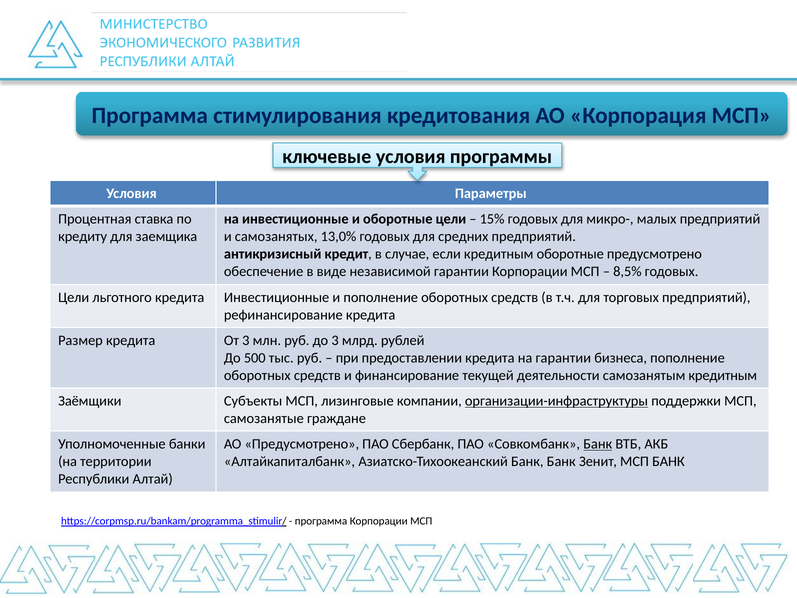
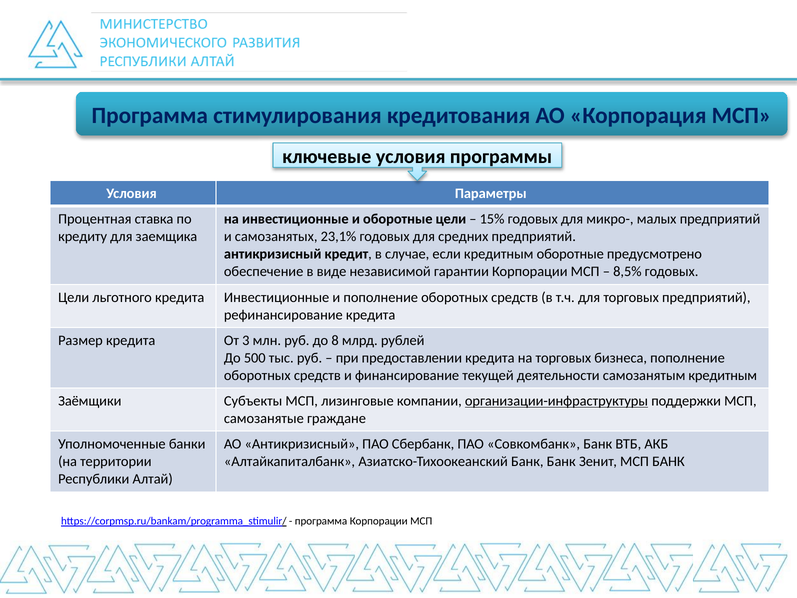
13,0%: 13,0% -> 23,1%
до 3: 3 -> 8
на гарантии: гарантии -> торговых
АО Предусмотрено: Предусмотрено -> Антикризисный
Банк at (598, 444) underline: present -> none
